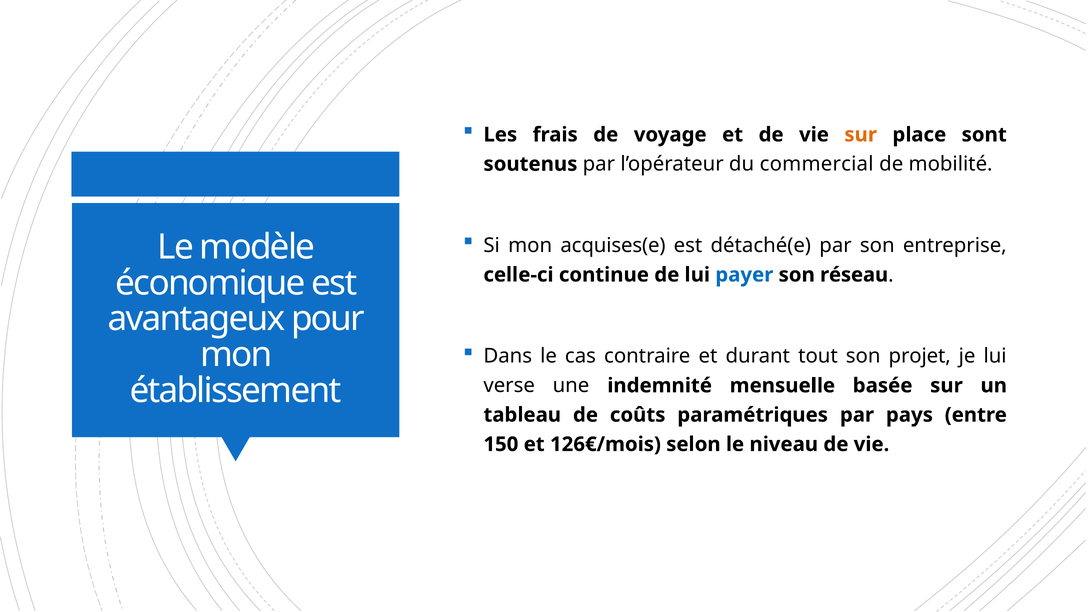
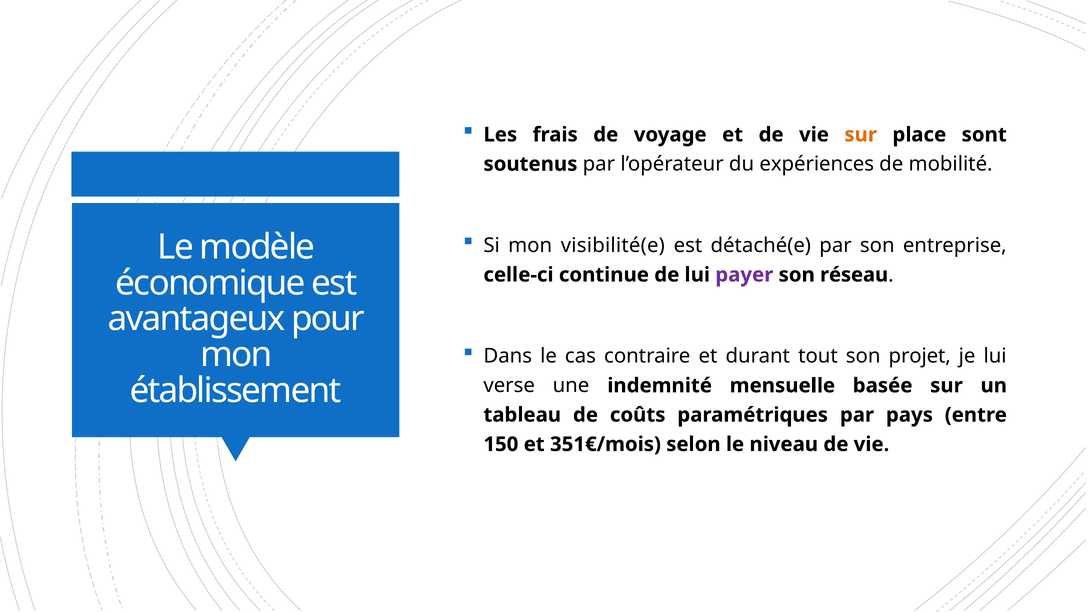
commercial: commercial -> expériences
acquises(e: acquises(e -> visibilité(e
payer colour: blue -> purple
126€/mois: 126€/mois -> 351€/mois
